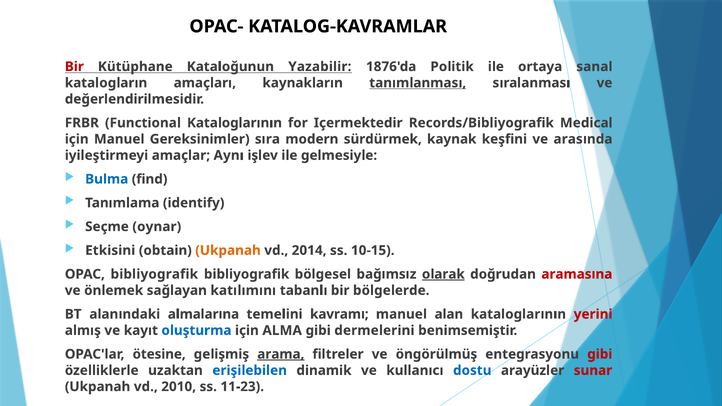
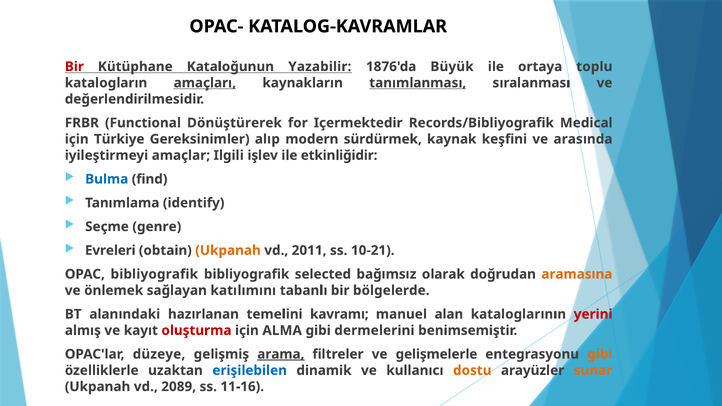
Politik: Politik -> Büyük
sanal: sanal -> toplu
amaçları underline: none -> present
Functional Kataloglarının: Kataloglarının -> Dönüştürerek
için Manuel: Manuel -> Türkiye
sıra: sıra -> alıp
Aynı: Aynı -> Ilgili
gelmesiyle: gelmesiyle -> etkinliğidir
oynar: oynar -> genre
Etkisini: Etkisini -> Evreleri
2014: 2014 -> 2011
10-15: 10-15 -> 10-21
bölgesel: bölgesel -> selected
olarak underline: present -> none
aramasına colour: red -> orange
almalarına: almalarına -> hazırlanan
oluşturma colour: blue -> red
ötesine: ötesine -> düzeye
öngörülmüş: öngörülmüş -> gelişmelerle
gibi at (600, 354) colour: red -> orange
dostu colour: blue -> orange
sunar colour: red -> orange
2010: 2010 -> 2089
11-23: 11-23 -> 11-16
